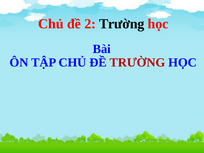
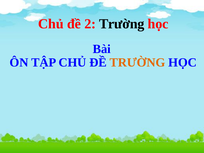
TRƯỜNG at (137, 63) colour: red -> orange
